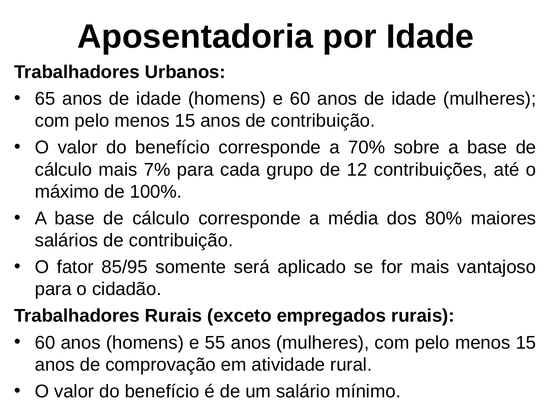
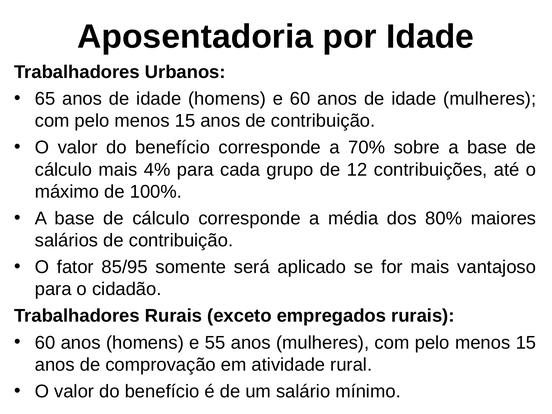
7%: 7% -> 4%
